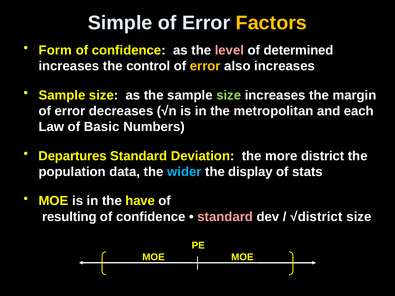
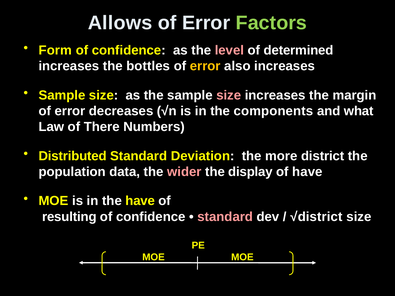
Simple: Simple -> Allows
Factors colour: yellow -> light green
control: control -> bottles
size at (229, 95) colour: light green -> pink
metropolitan: metropolitan -> components
each: each -> what
Basic: Basic -> There
Departures: Departures -> Distributed
wider colour: light blue -> pink
of stats: stats -> have
